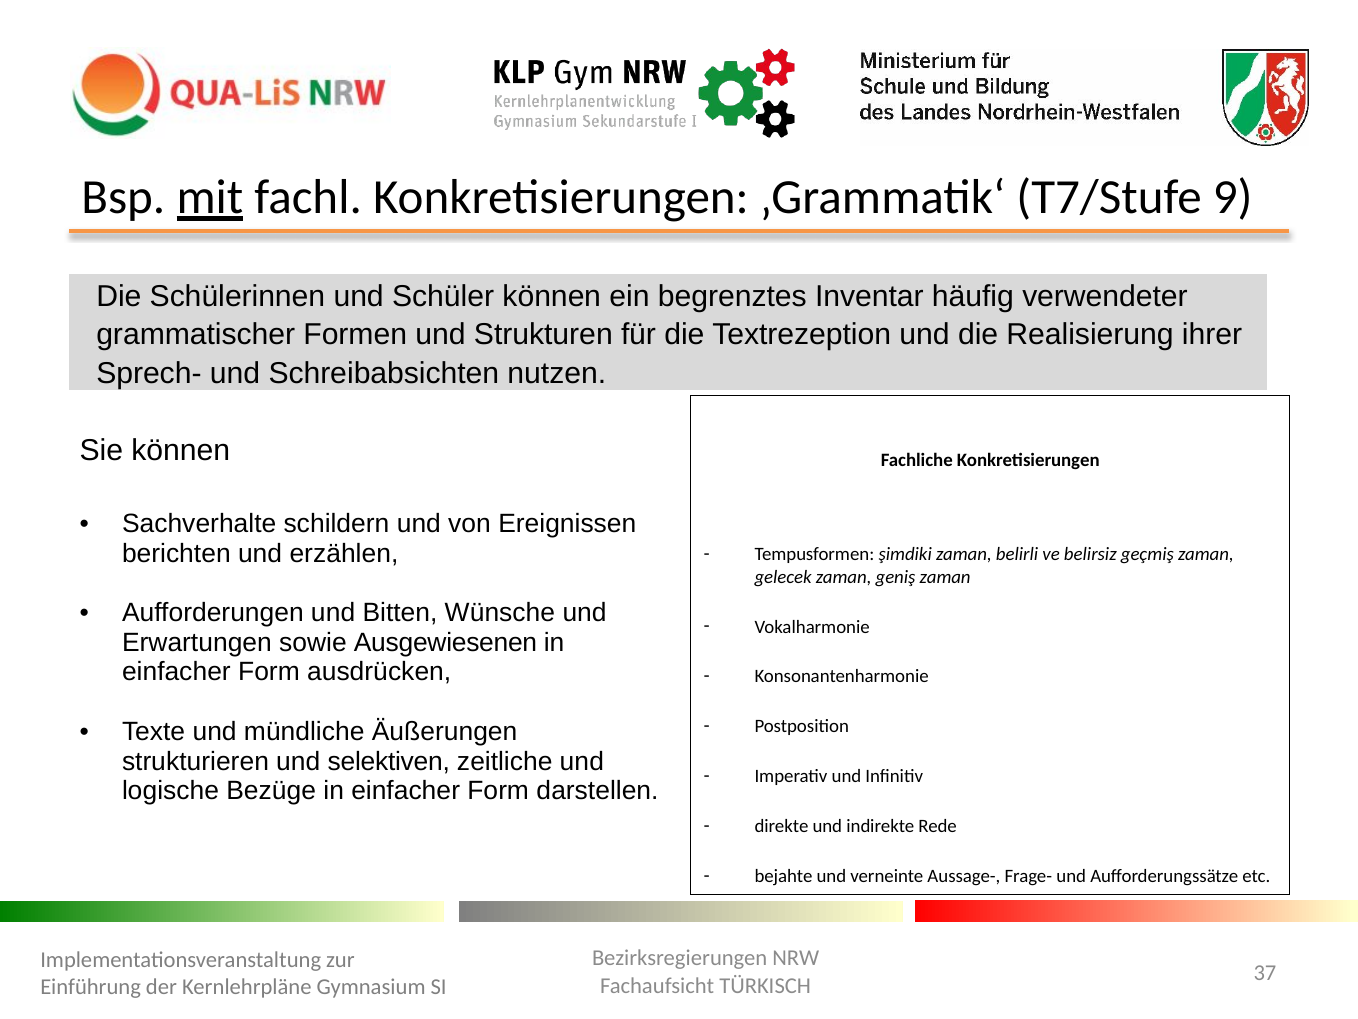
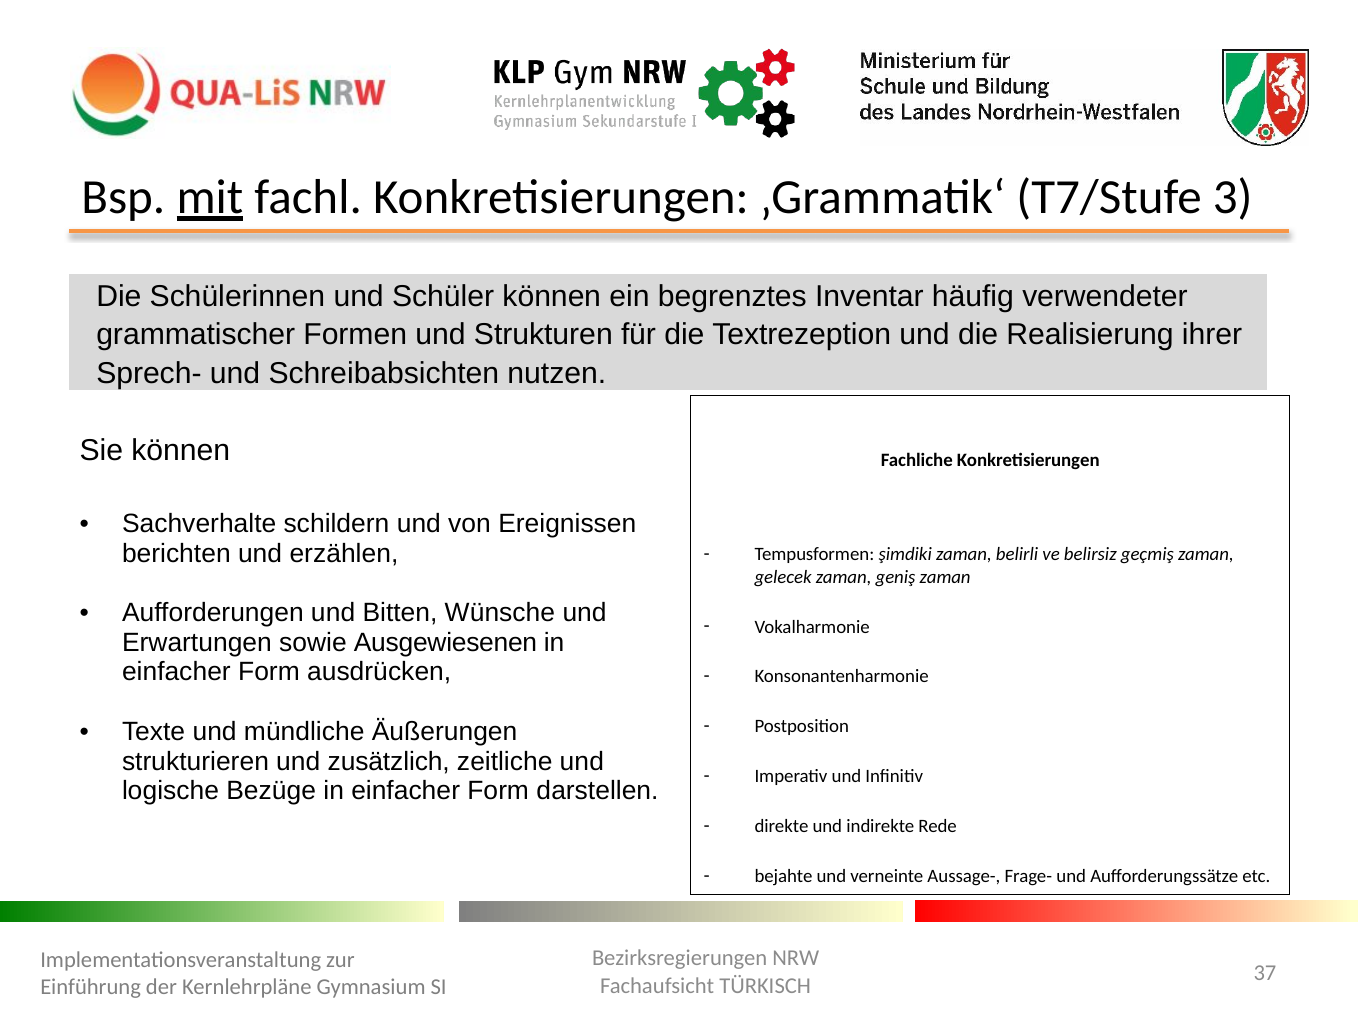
9: 9 -> 3
selektiven: selektiven -> zusätzlich
